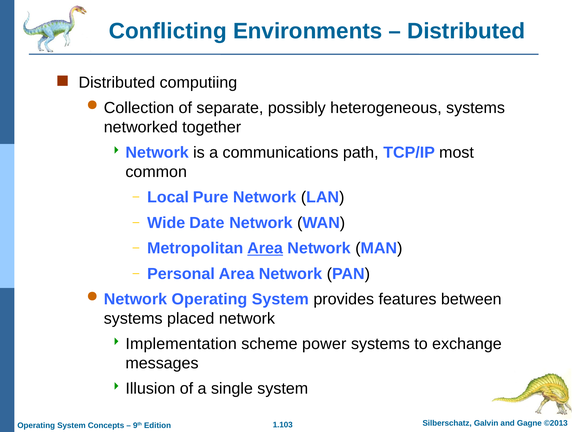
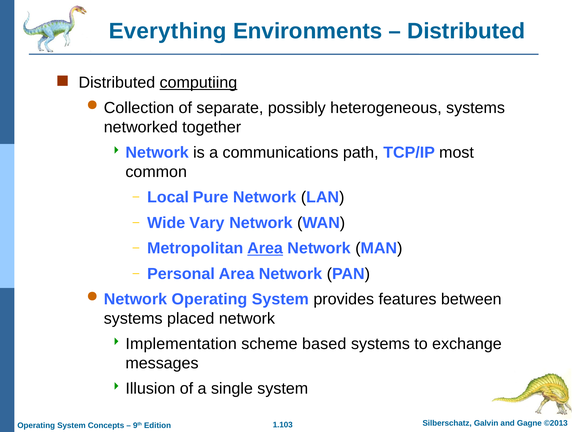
Conflicting: Conflicting -> Everything
computiing underline: none -> present
Date: Date -> Vary
power: power -> based
